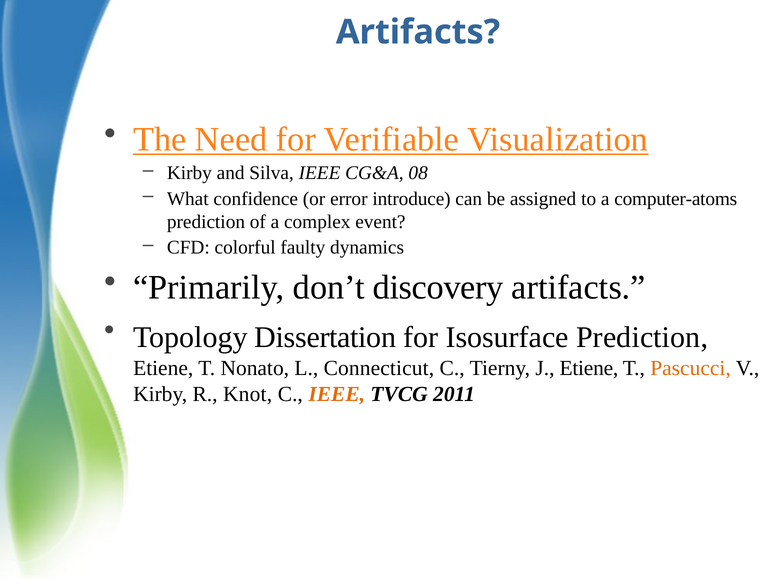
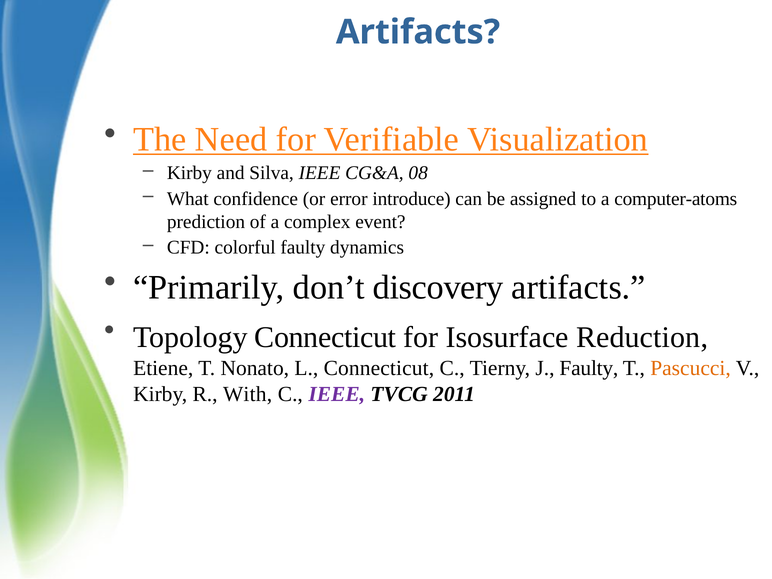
Topology Dissertation: Dissertation -> Connecticut
Isosurface Prediction: Prediction -> Reduction
J Etiene: Etiene -> Faulty
Knot: Knot -> With
IEEE at (337, 394) colour: orange -> purple
